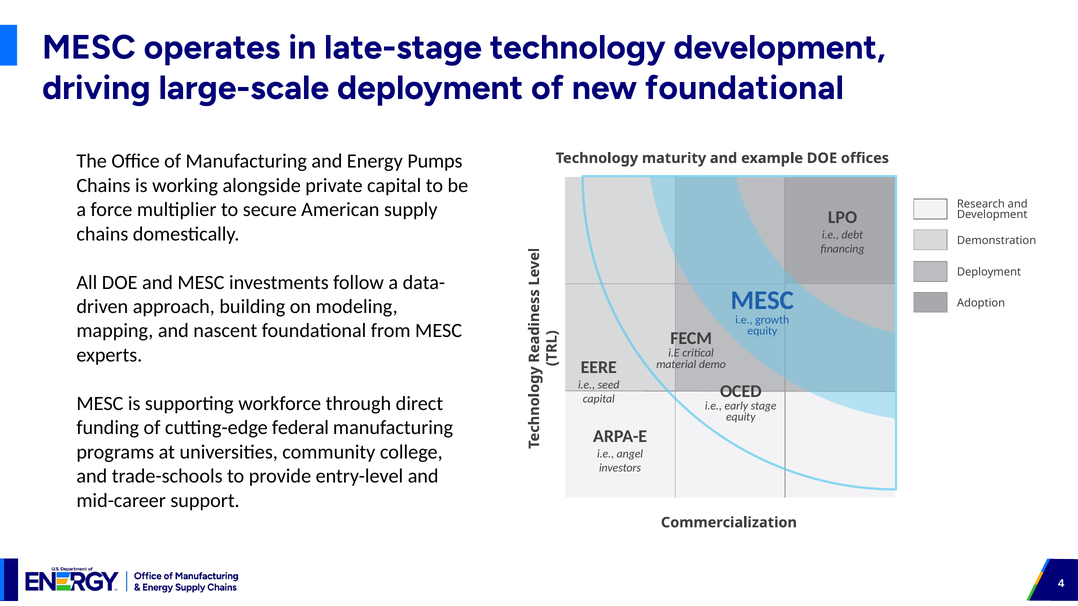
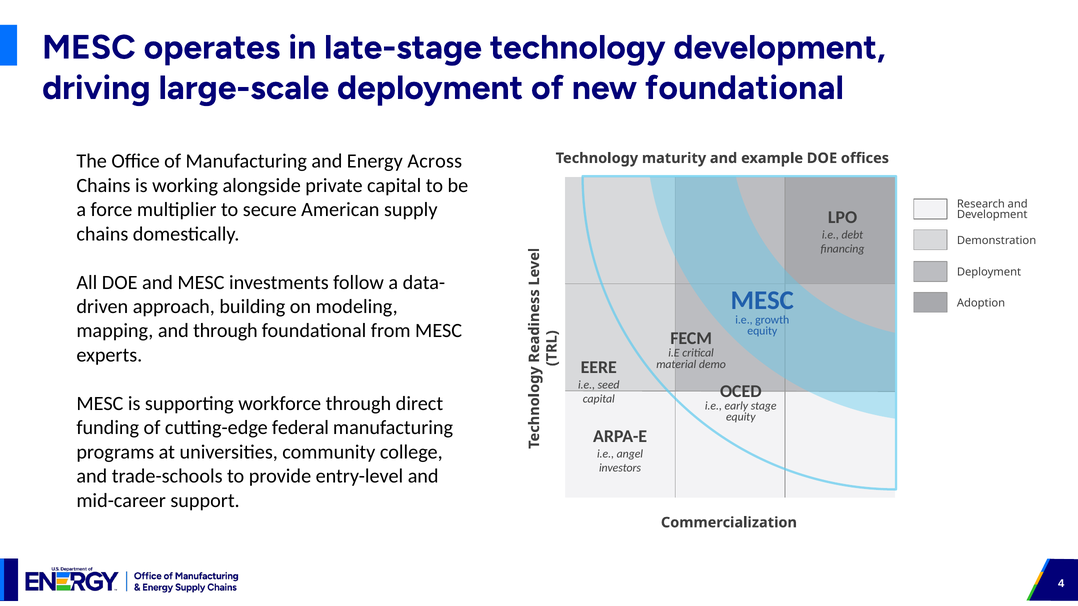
Pumps: Pumps -> Across
and nascent: nascent -> through
